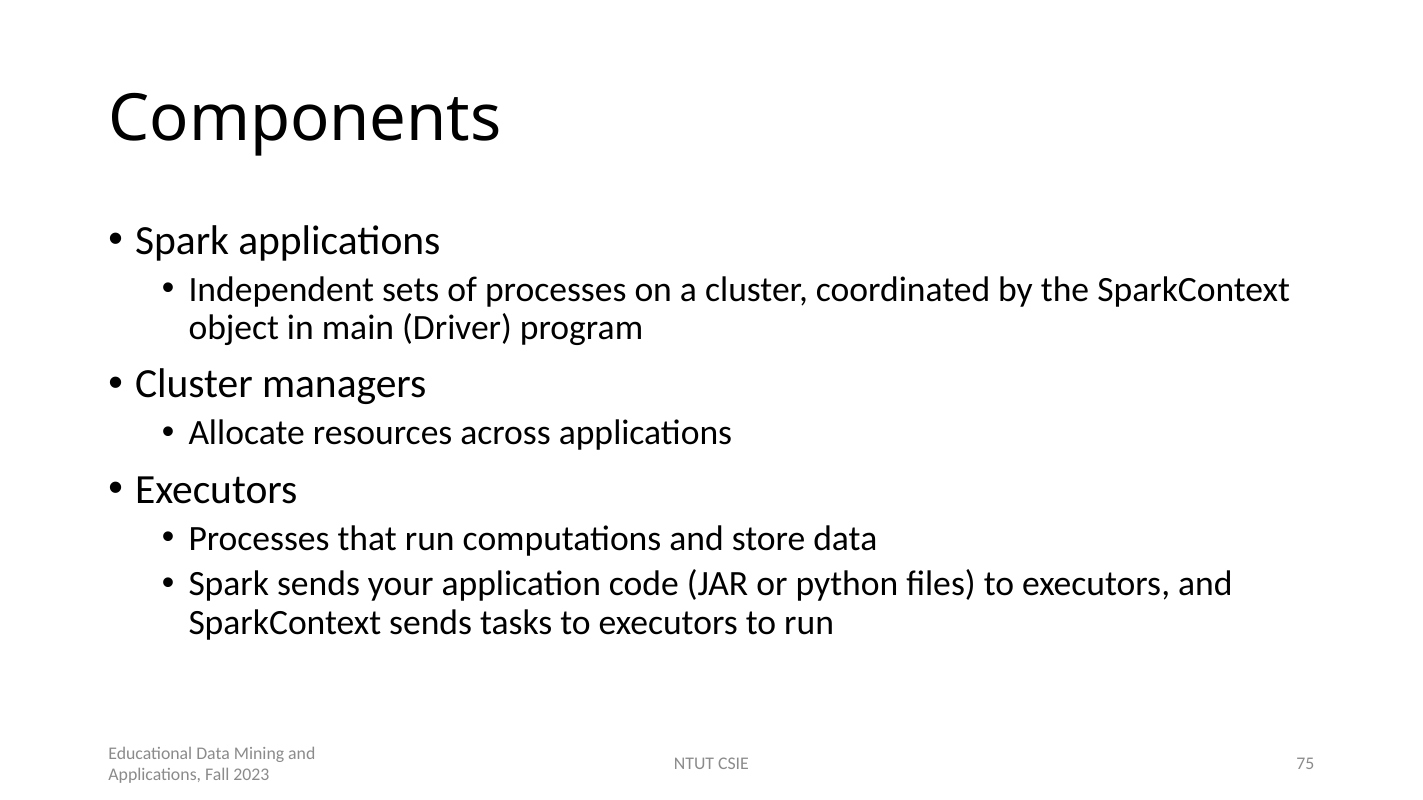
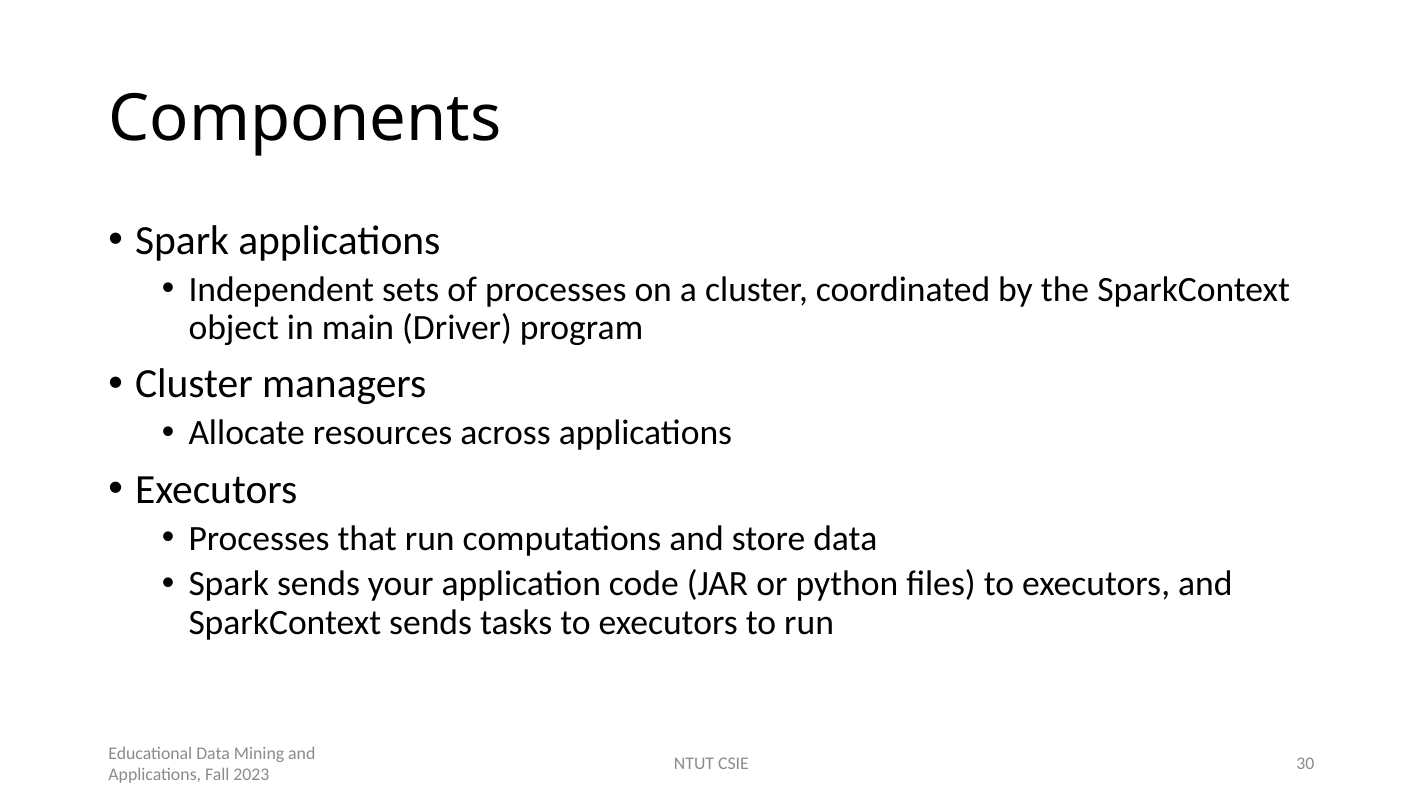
75: 75 -> 30
